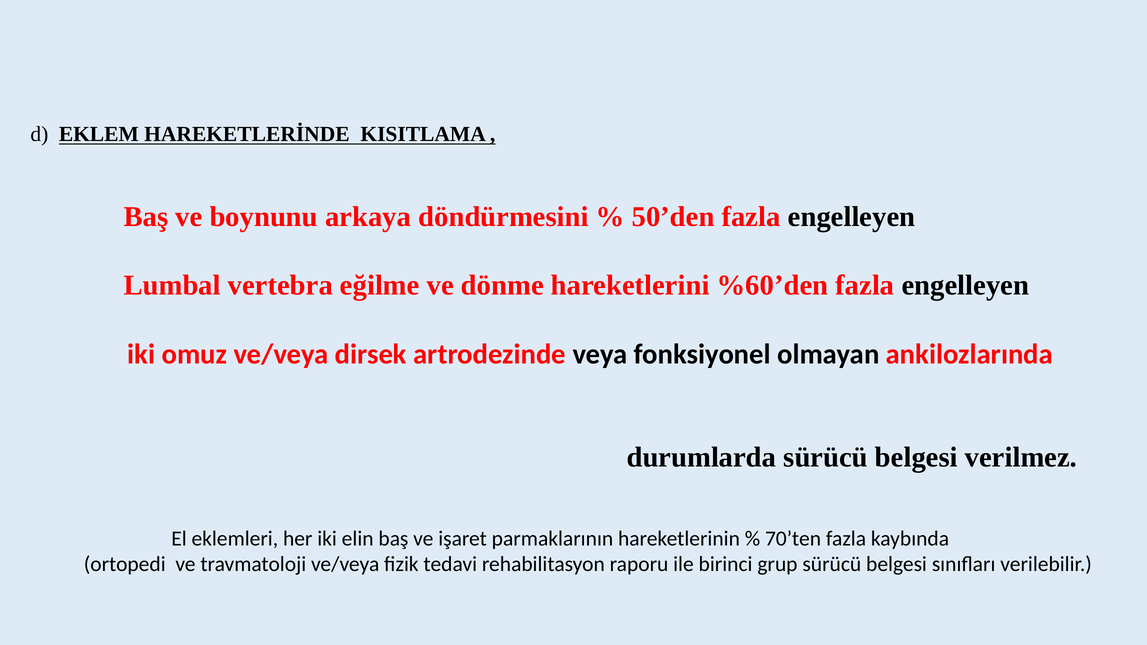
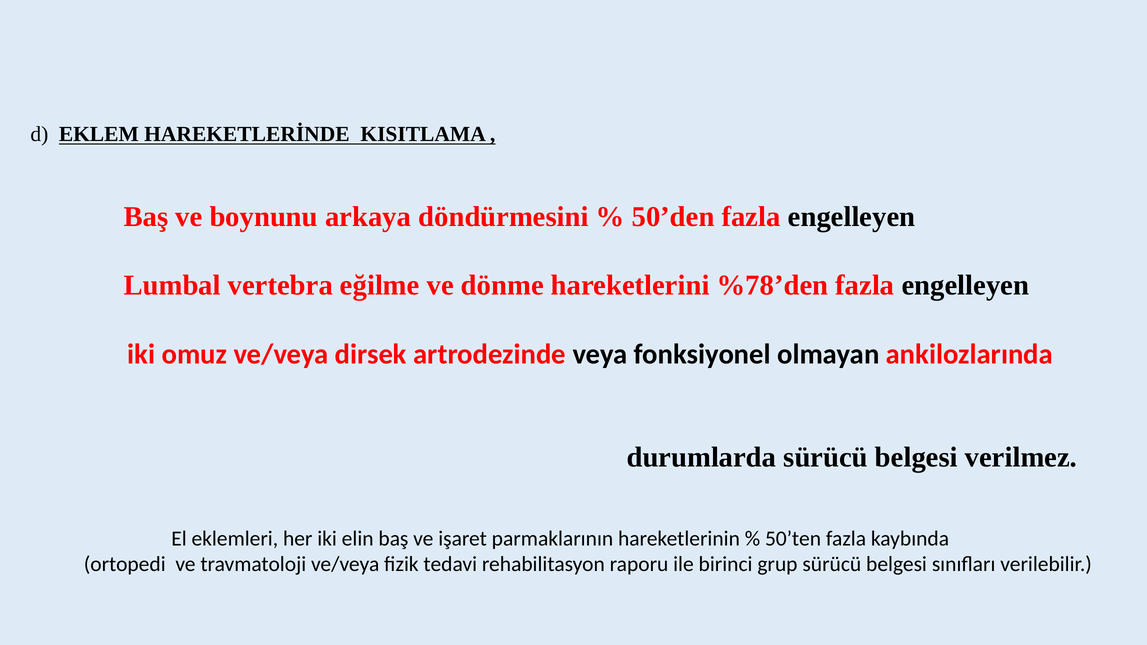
%60’den: %60’den -> %78’den
70’ten: 70’ten -> 50’ten
